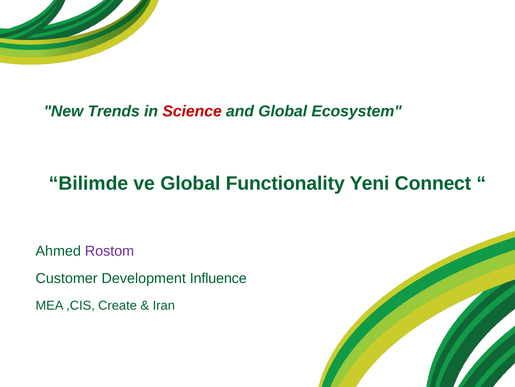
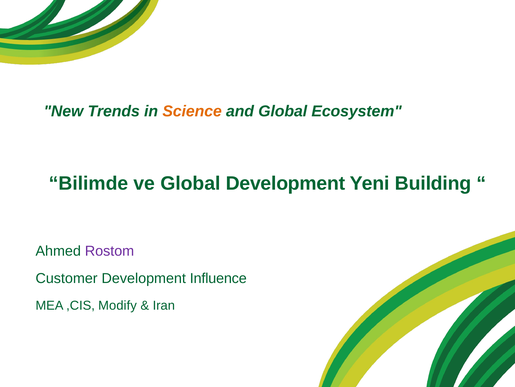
Science colour: red -> orange
Global Functionality: Functionality -> Development
Connect: Connect -> Building
Create: Create -> Modify
